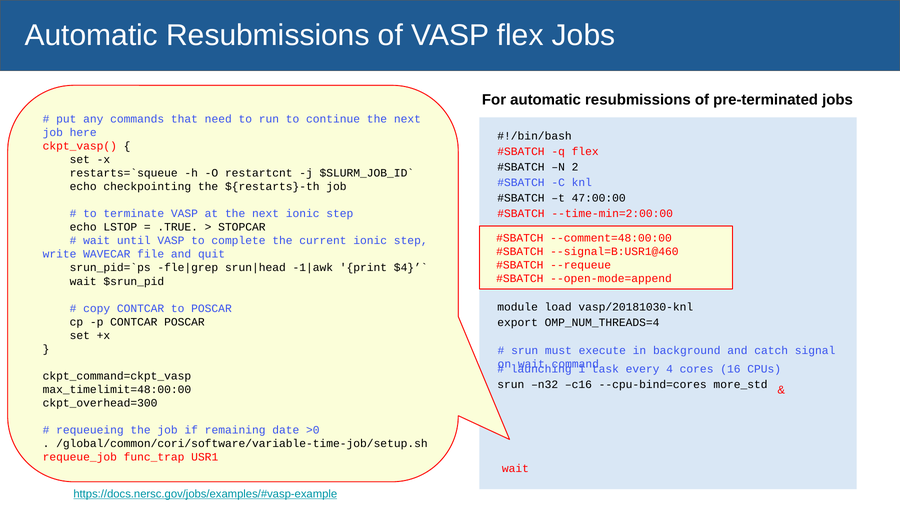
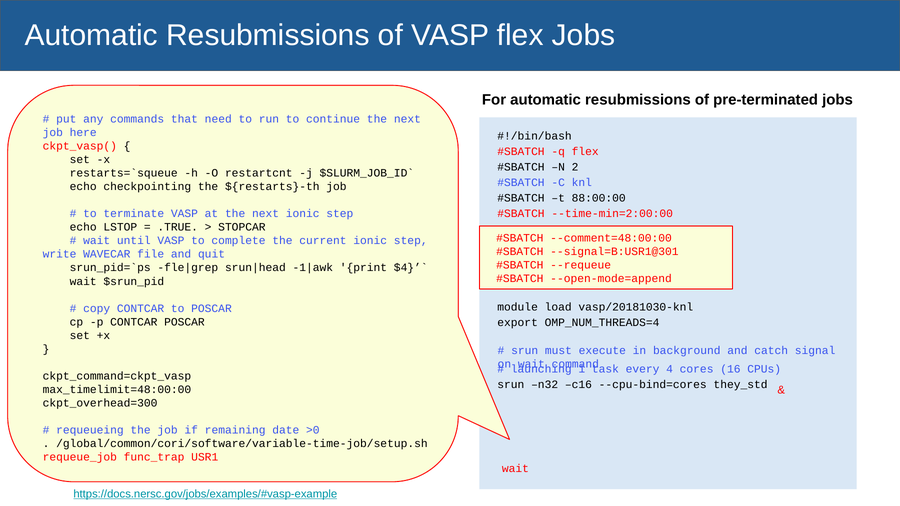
47:00:00: 47:00:00 -> 88:00:00
--signal=B:USR1@460: --signal=B:USR1@460 -> --signal=B:USR1@301
more_std: more_std -> they_std
